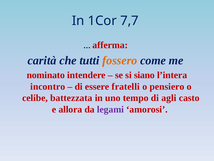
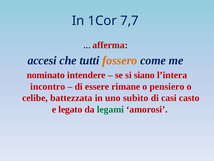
carità: carità -> accesi
fratelli: fratelli -> rimane
tempo: tempo -> subìto
agli: agli -> casi
allora: allora -> legato
legami colour: purple -> green
